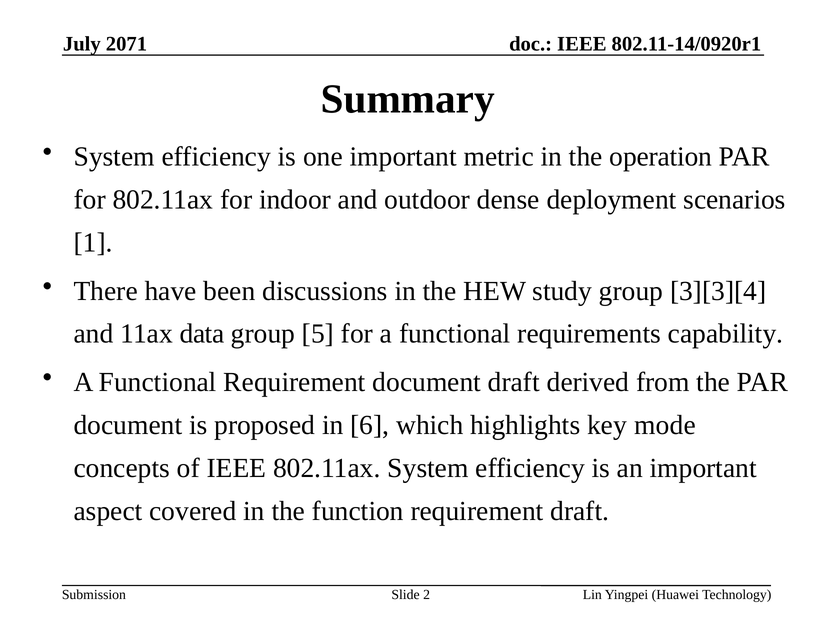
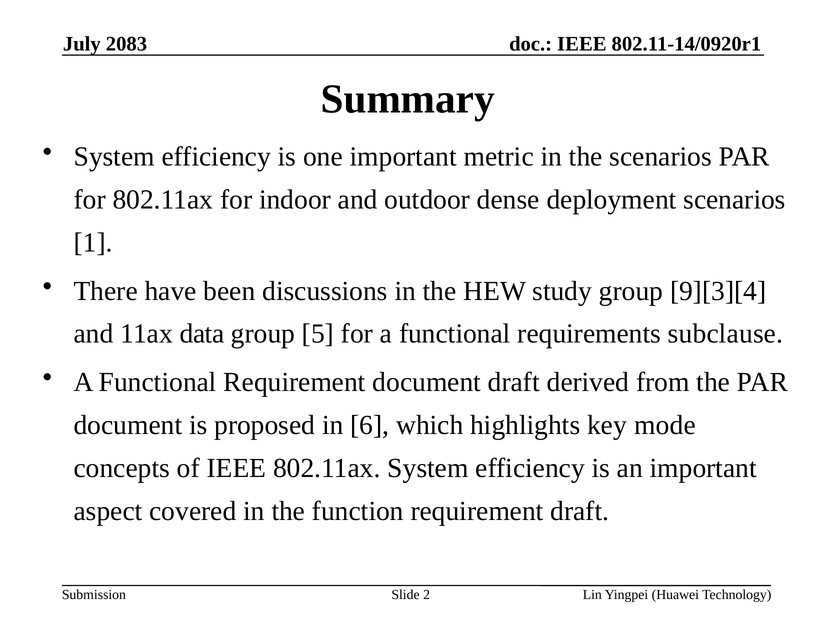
2071: 2071 -> 2083
the operation: operation -> scenarios
3][3][4: 3][3][4 -> 9][3][4
capability: capability -> subclause
